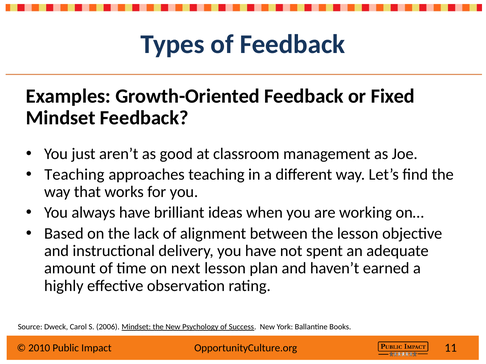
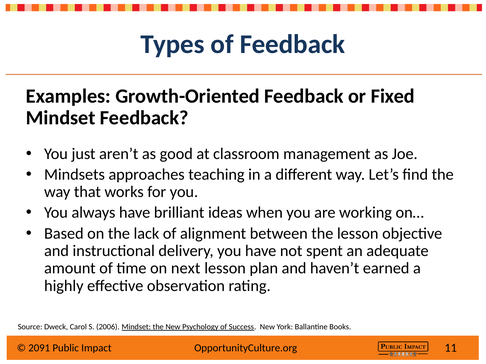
Teaching at (74, 175): Teaching -> Mindsets
2010: 2010 -> 2091
